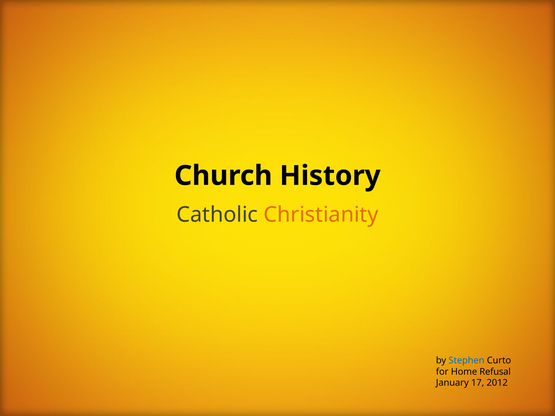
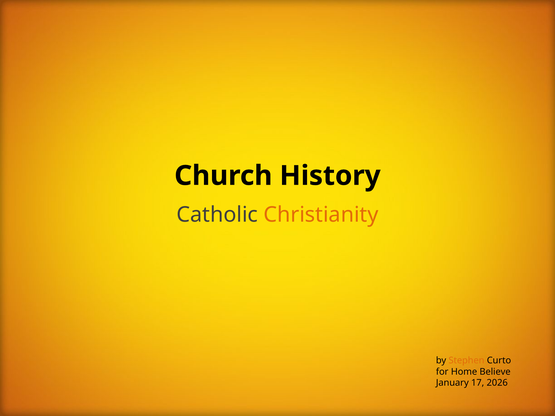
Stephen colour: blue -> orange
Refusal: Refusal -> Believe
2012: 2012 -> 2026
